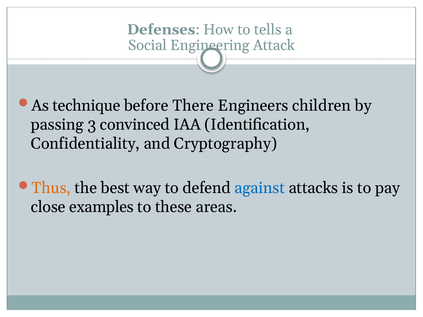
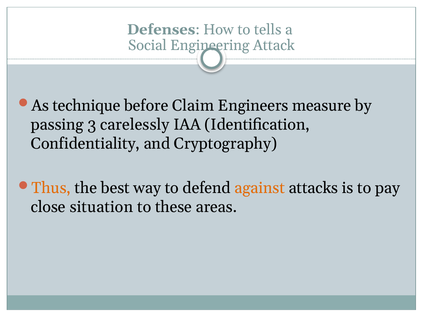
There: There -> Claim
children: children -> measure
convinced: convinced -> carelessly
against colour: blue -> orange
examples: examples -> situation
